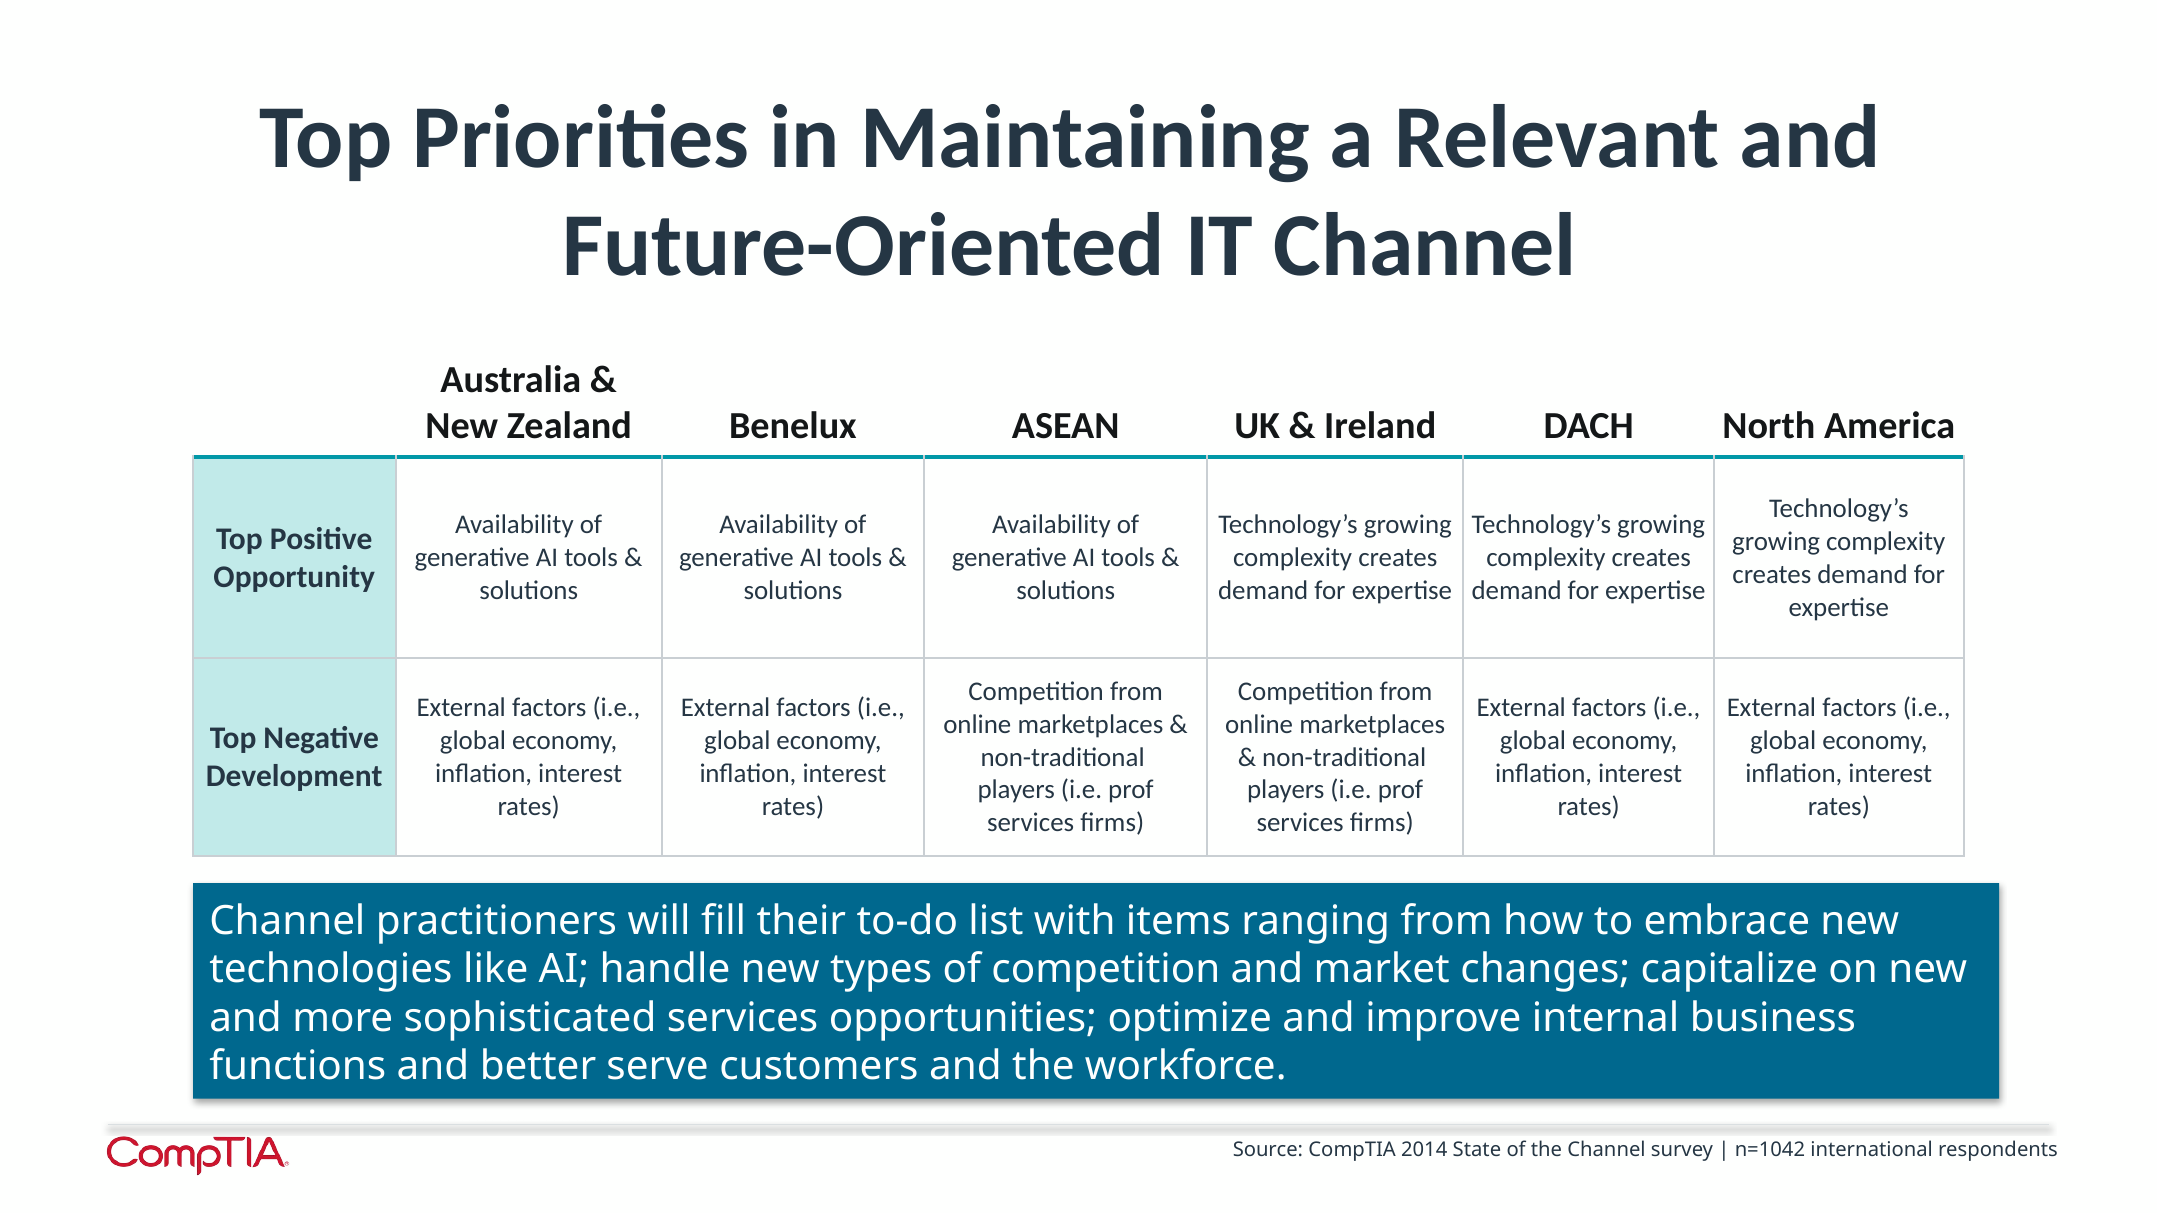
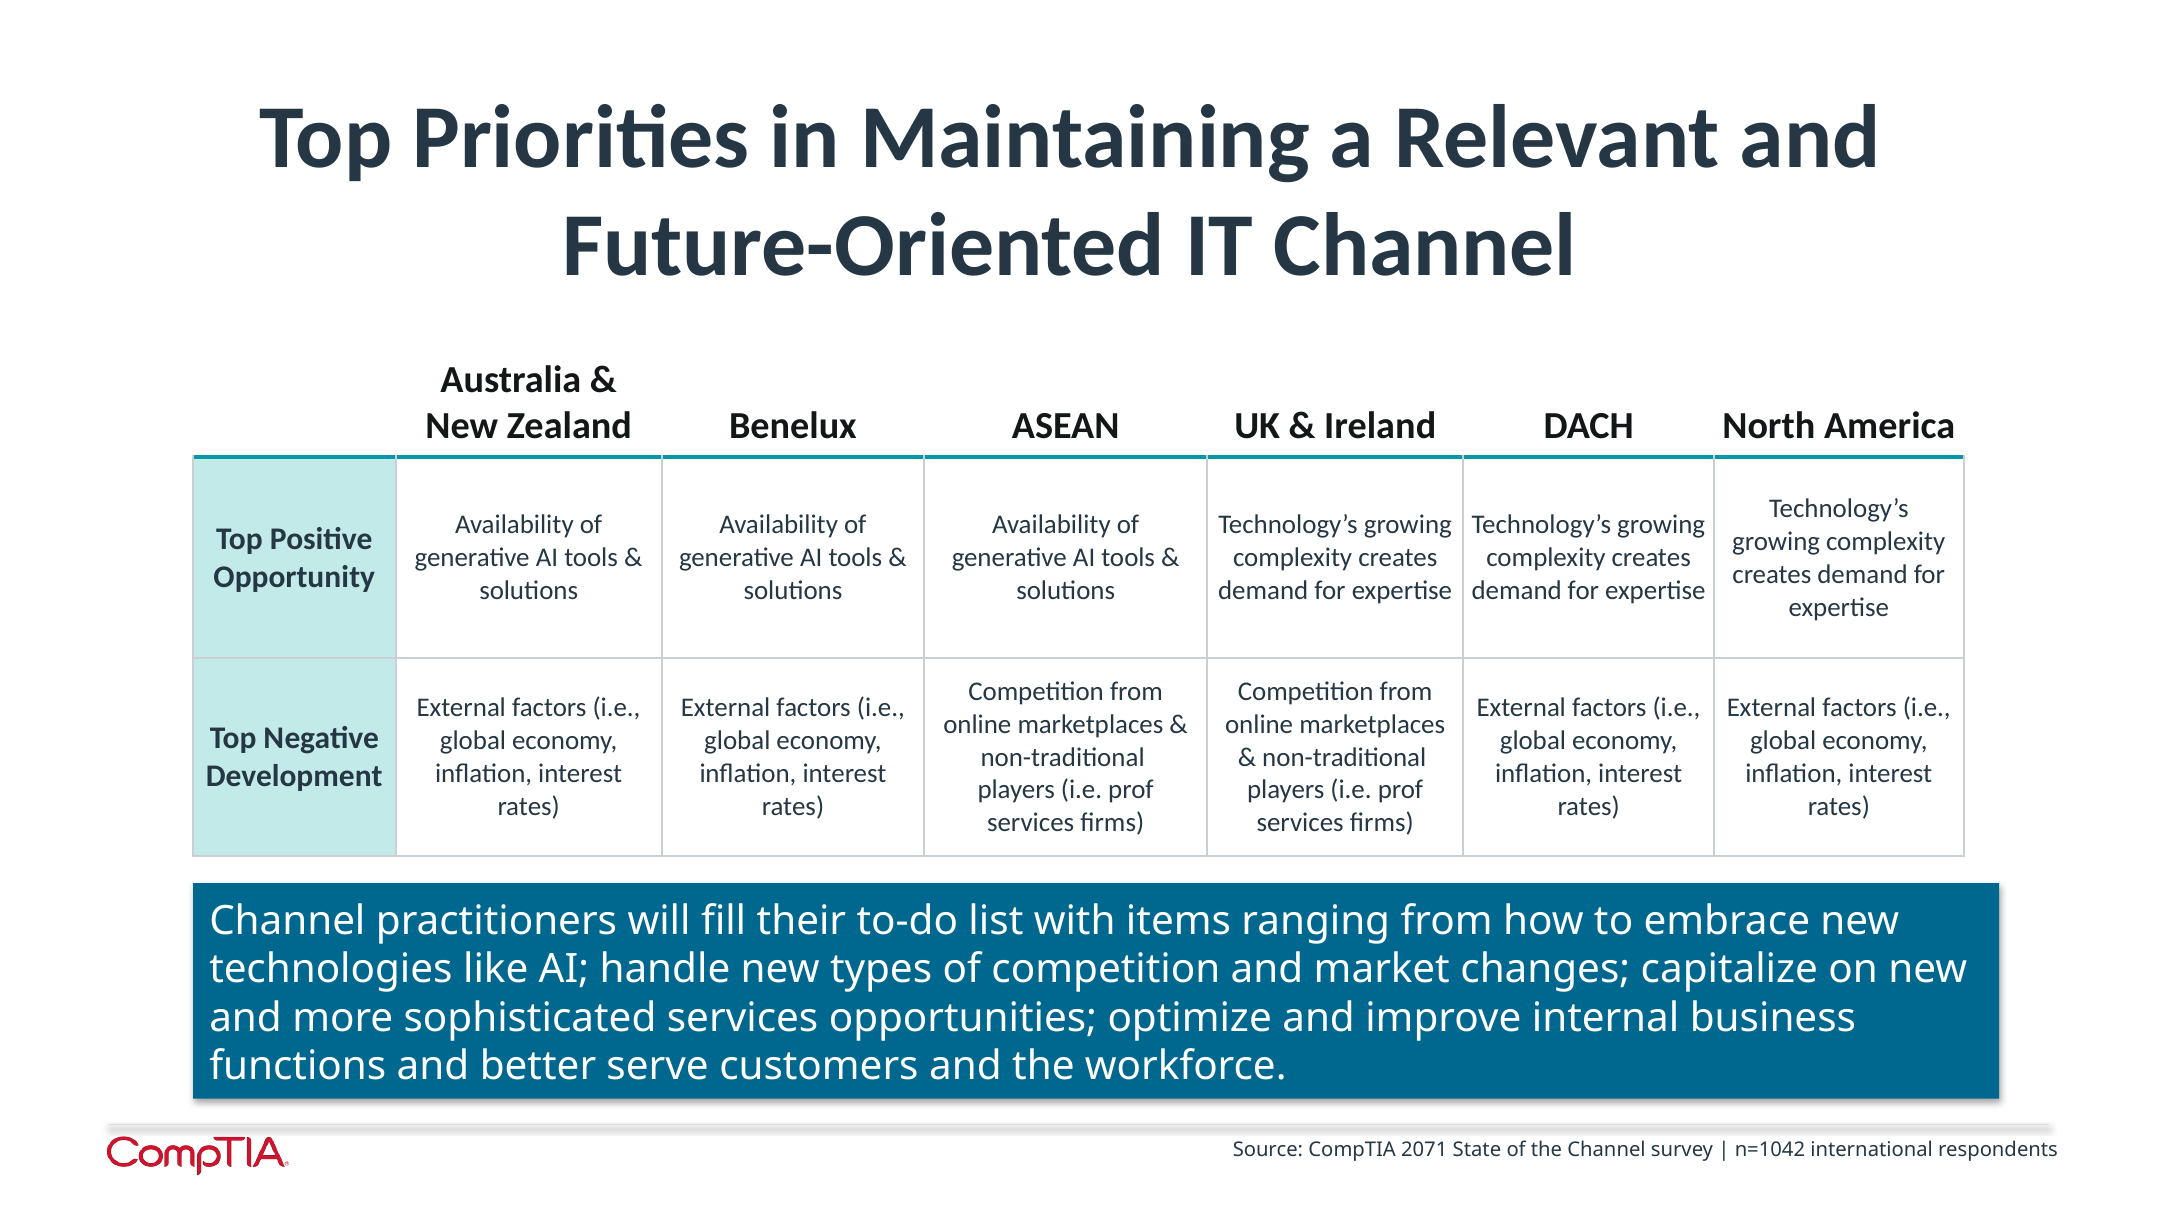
2014: 2014 -> 2071
